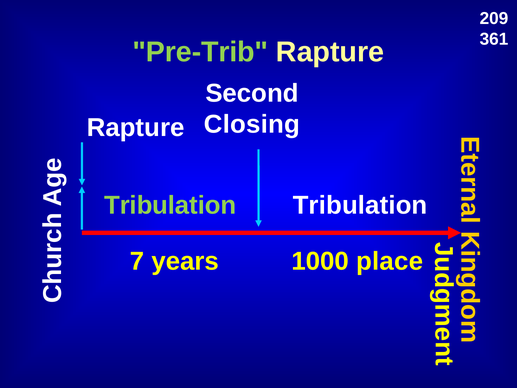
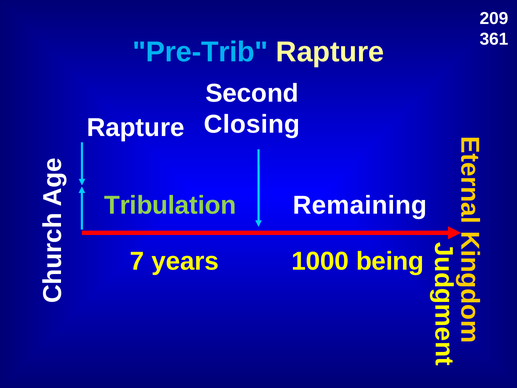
Pre-Trib colour: light green -> light blue
Tribulation at (360, 205): Tribulation -> Remaining
place: place -> being
